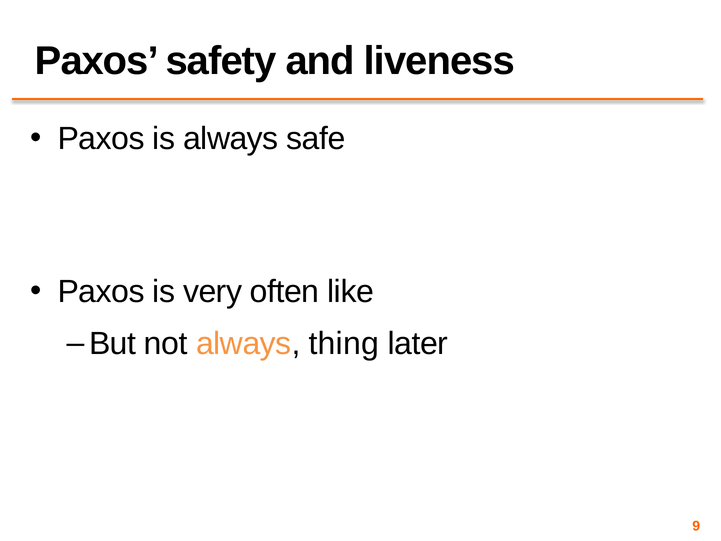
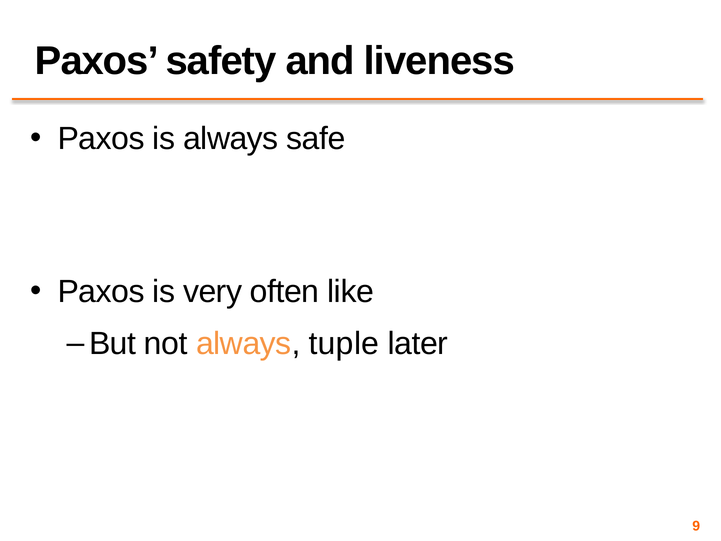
thing: thing -> tuple
